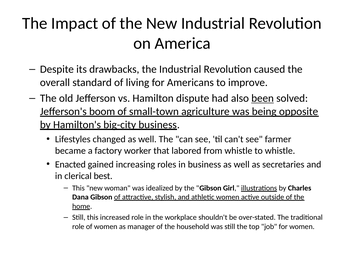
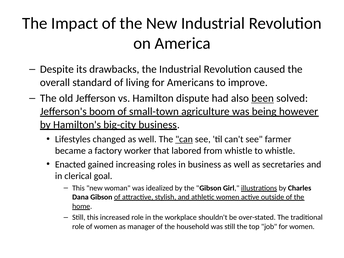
opposite: opposite -> however
can underline: none -> present
best: best -> goal
